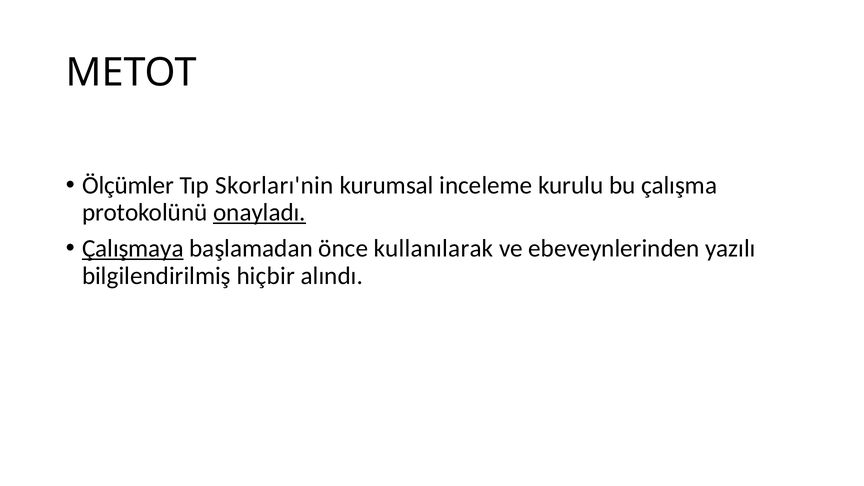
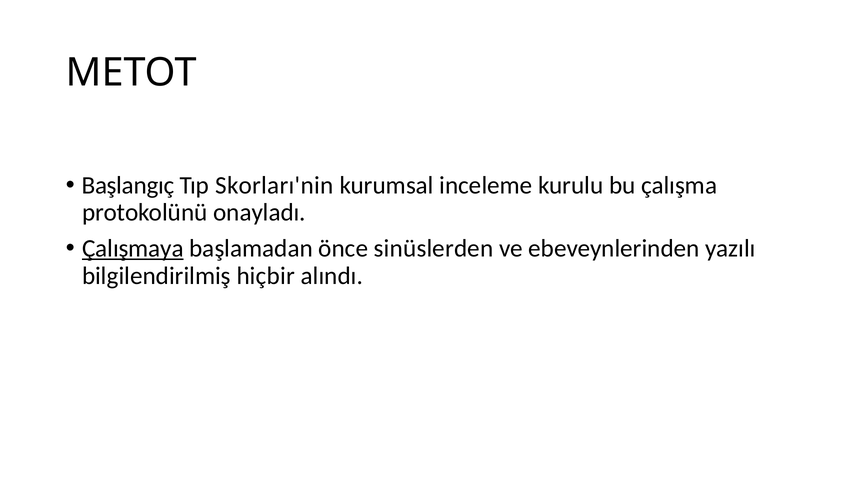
Ölçümler: Ölçümler -> Başlangıç
onayladı underline: present -> none
kullanılarak: kullanılarak -> sinüslerden
